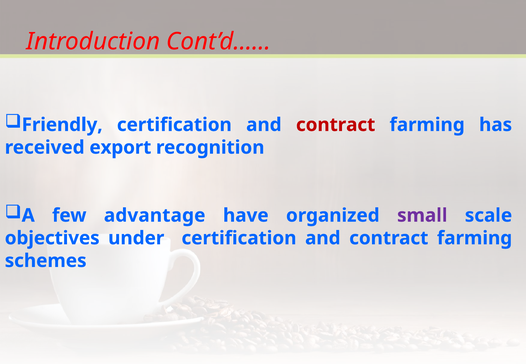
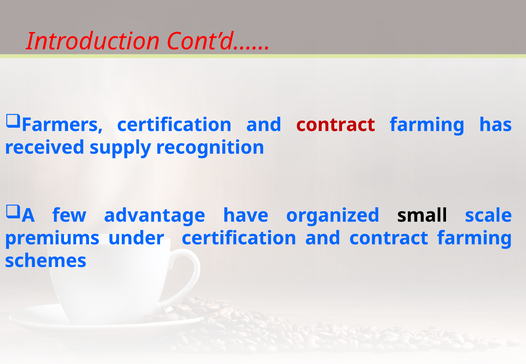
Friendly: Friendly -> Farmers
export: export -> supply
small colour: purple -> black
objectives: objectives -> premiums
